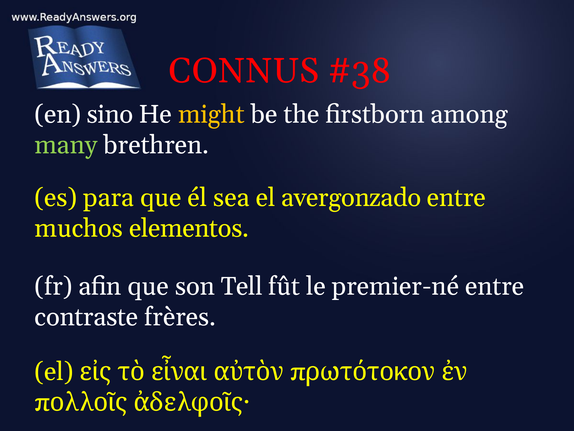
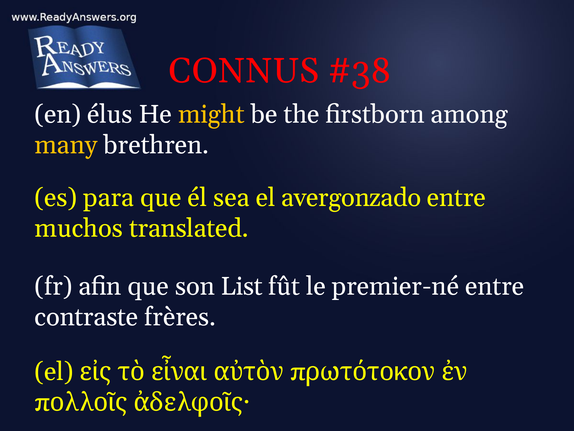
sino: sino -> élus
many colour: light green -> yellow
elementos: elementos -> translated
Tell: Tell -> List
